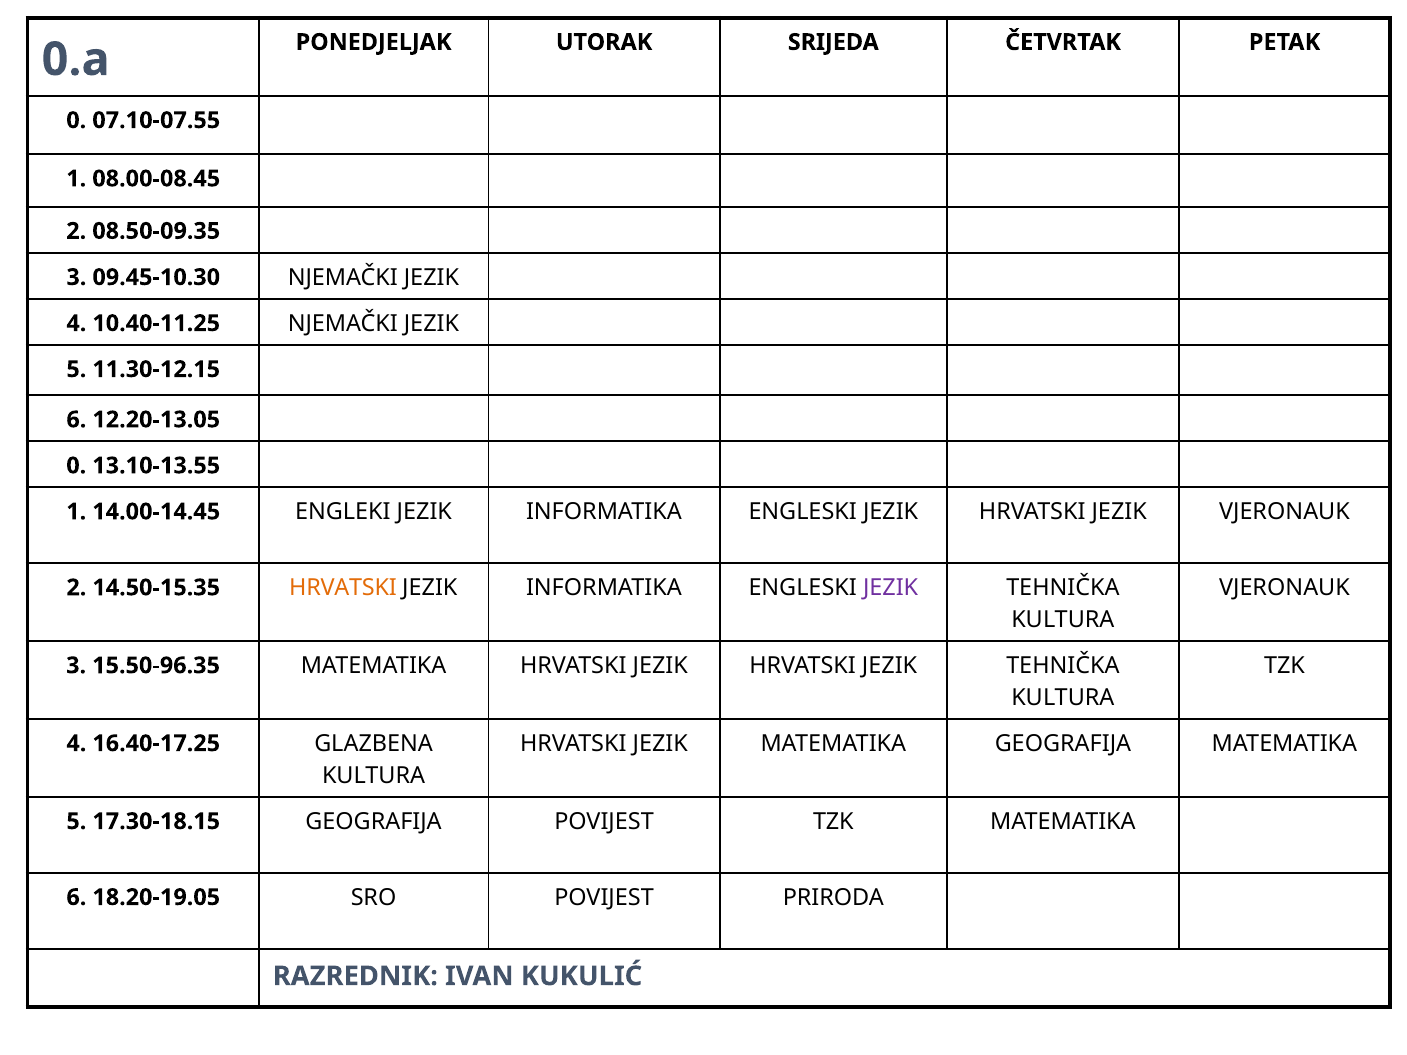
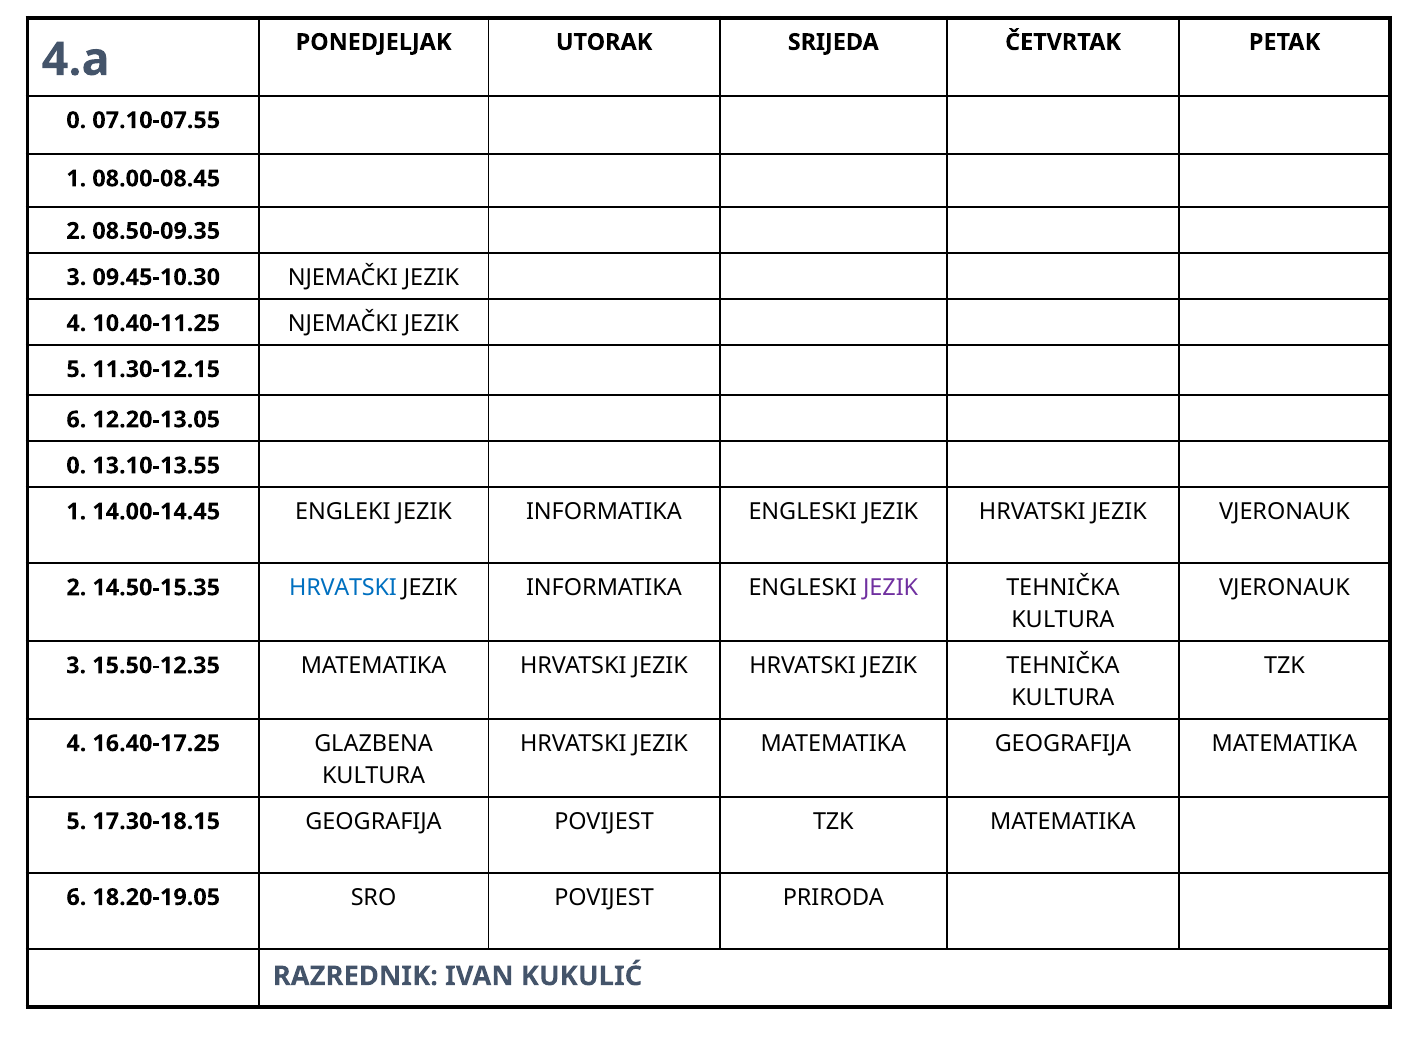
0.a: 0.a -> 4.a
HRVATSKI at (343, 588) colour: orange -> blue
15.50-96.35: 15.50-96.35 -> 15.50-12.35
